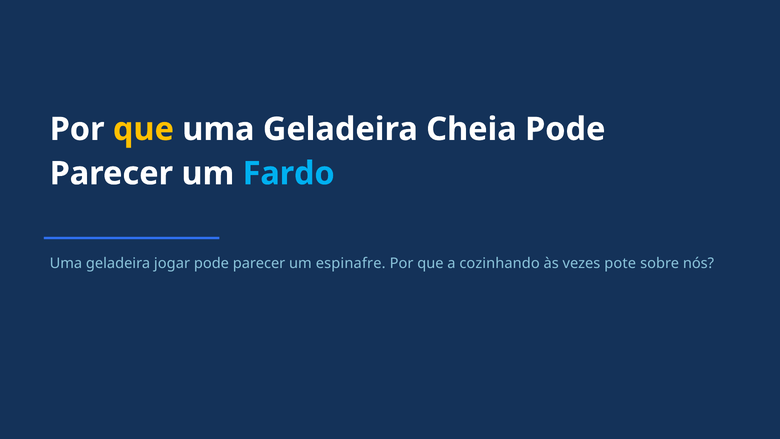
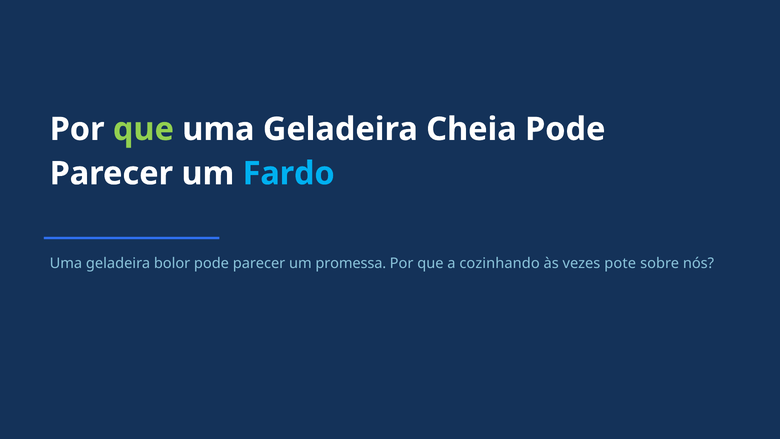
que at (143, 129) colour: yellow -> light green
jogar: jogar -> bolor
espinafre: espinafre -> promessa
